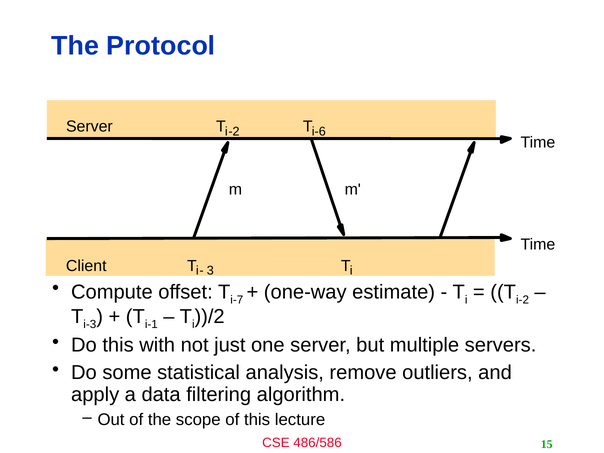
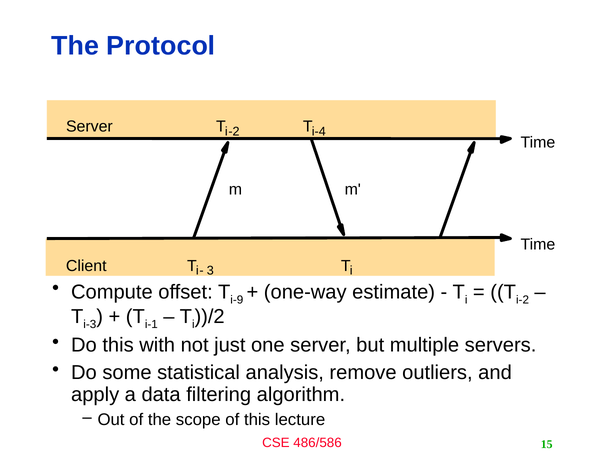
i-6: i-6 -> i-4
i-7: i-7 -> i-9
